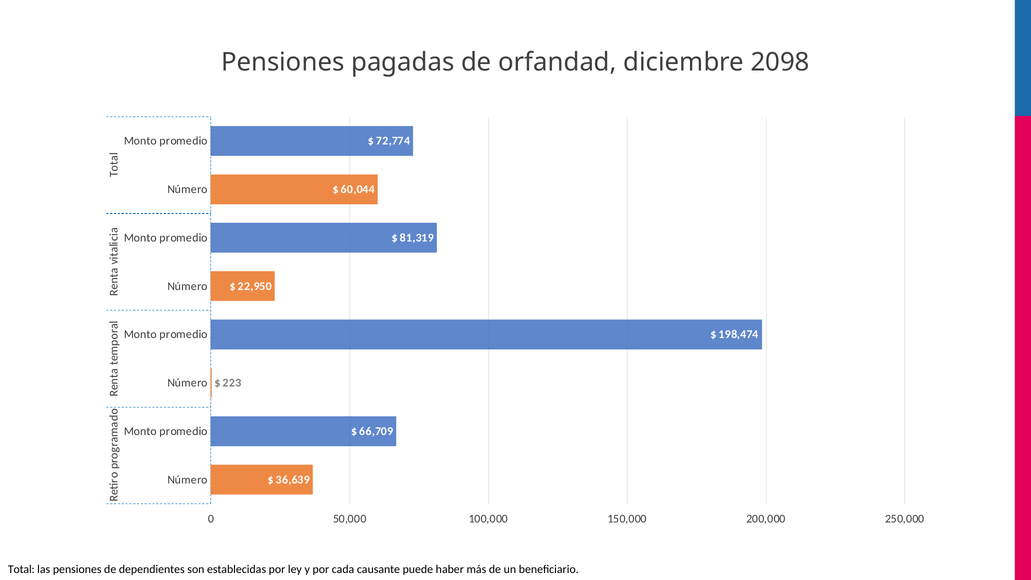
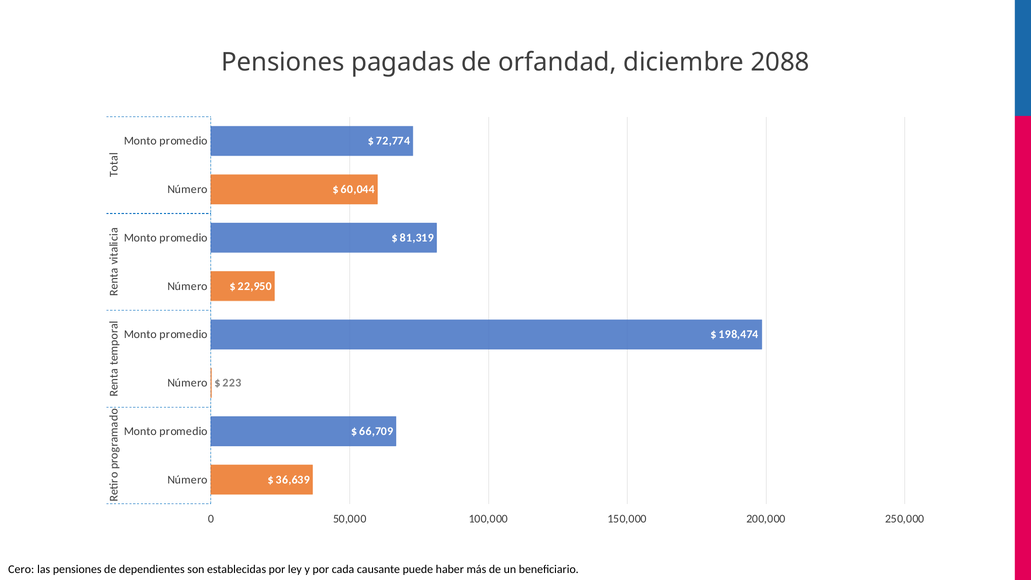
2098: 2098 -> 2088
Total: Total -> Cero
